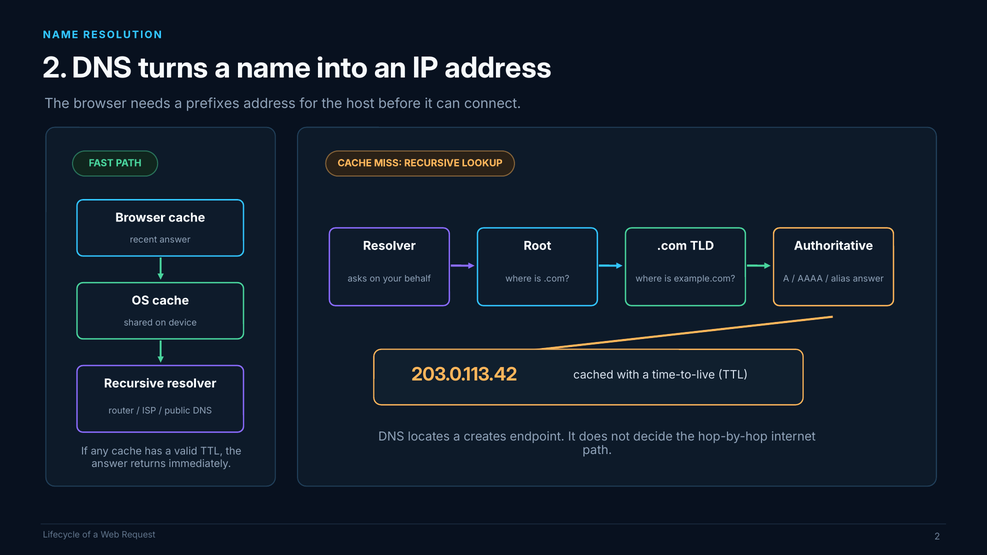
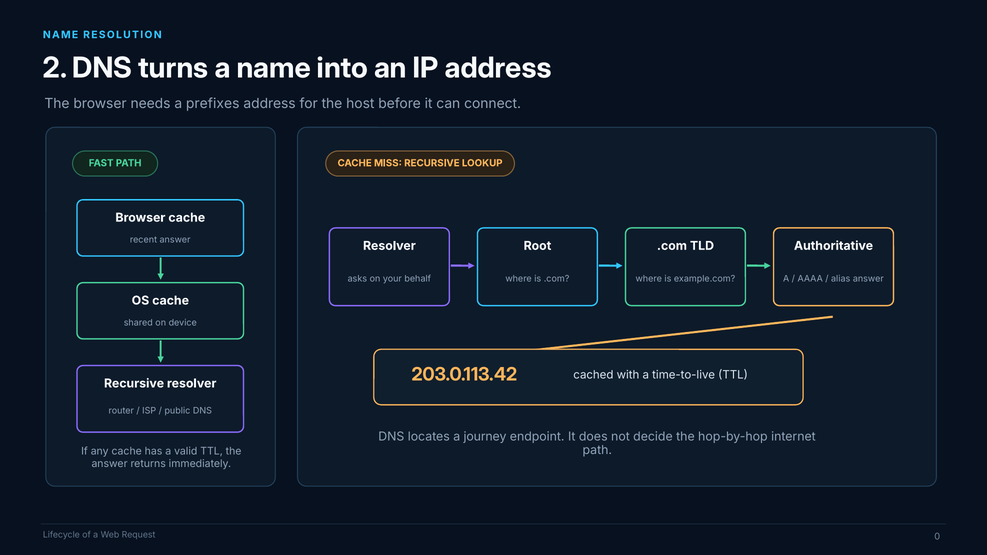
creates: creates -> journey
Request 2: 2 -> 0
